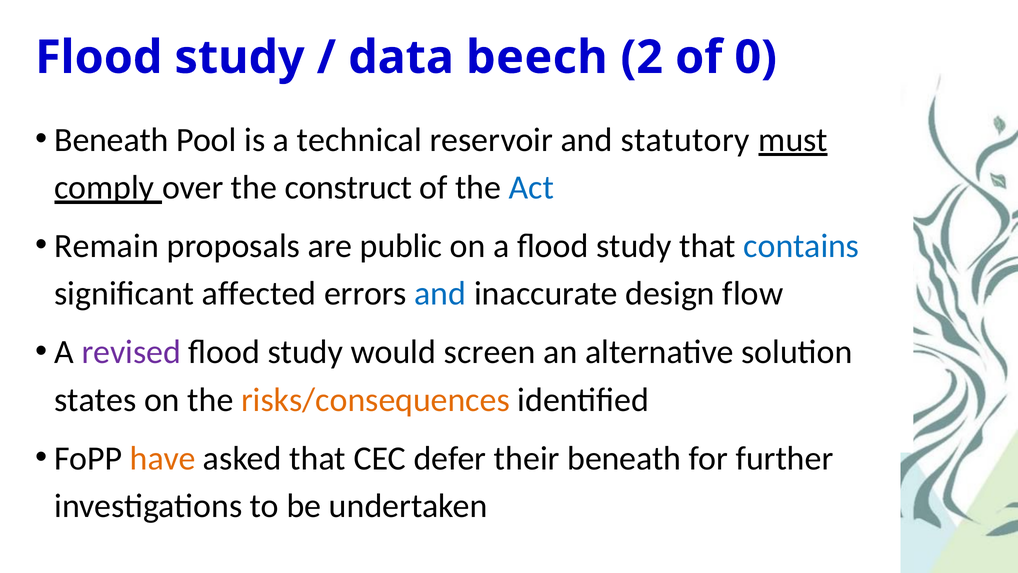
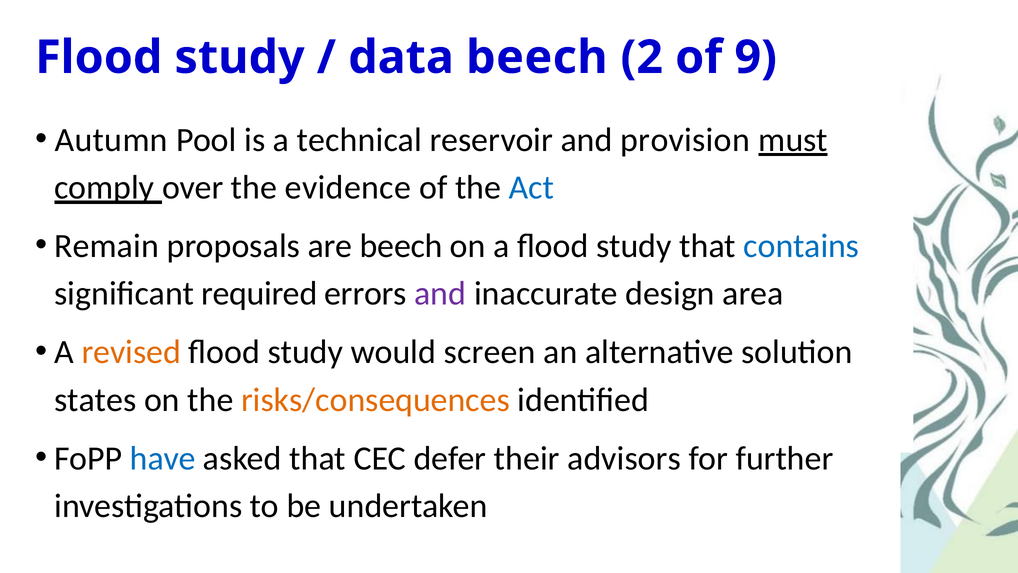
0: 0 -> 9
Beneath at (111, 140): Beneath -> Autumn
statutory: statutory -> provision
construct: construct -> evidence
are public: public -> beech
affected: affected -> required
and at (440, 294) colour: blue -> purple
flow: flow -> area
revised colour: purple -> orange
have colour: orange -> blue
their beneath: beneath -> advisors
